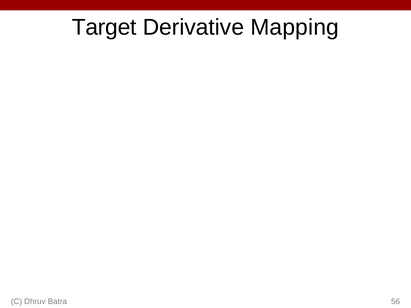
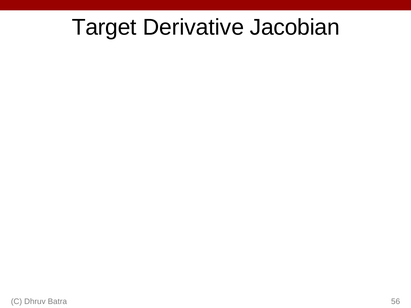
Mapping: Mapping -> Jacobian
